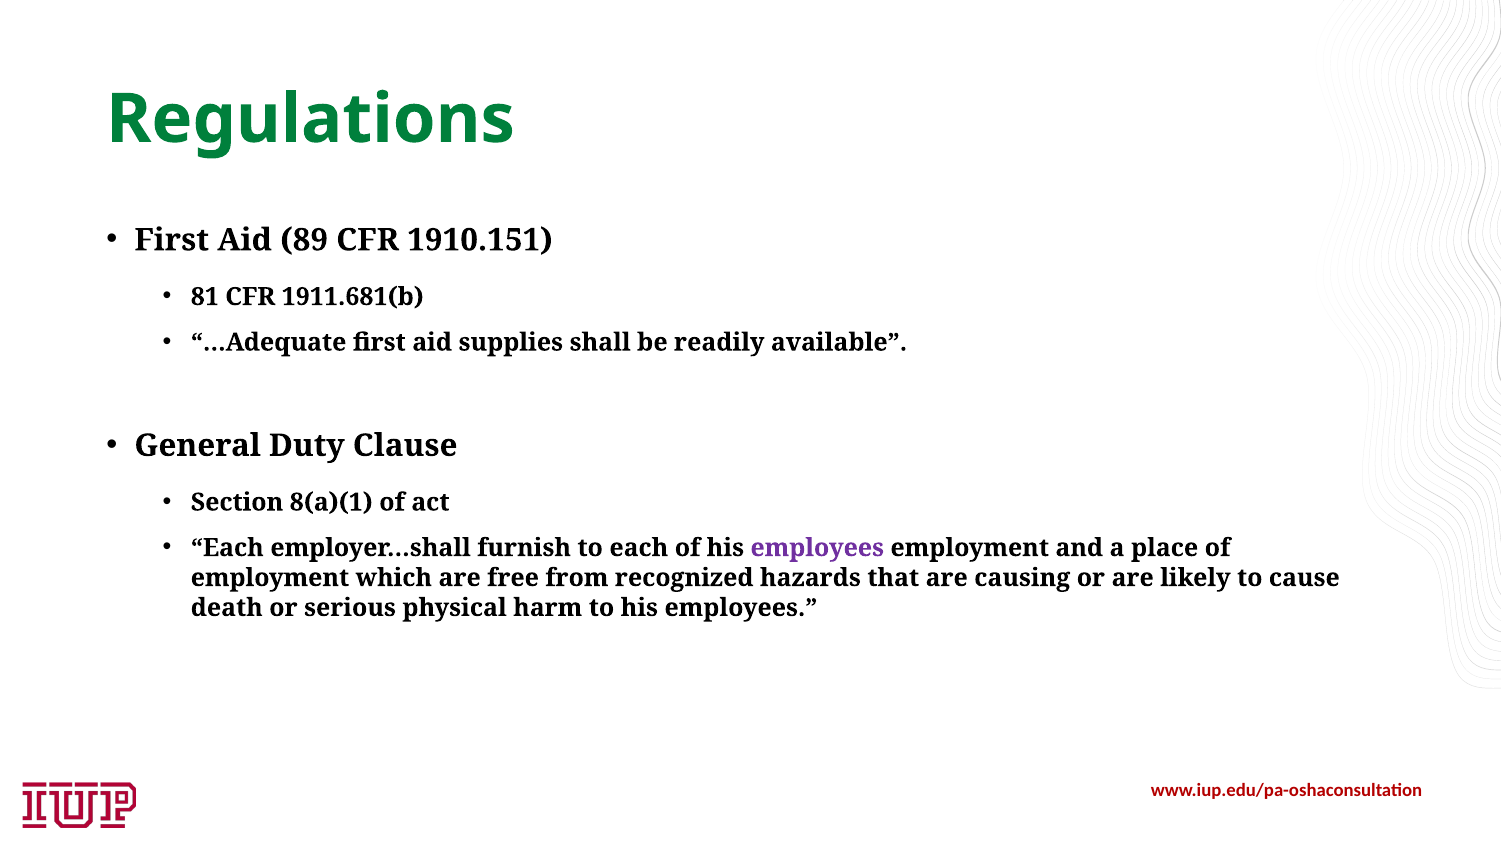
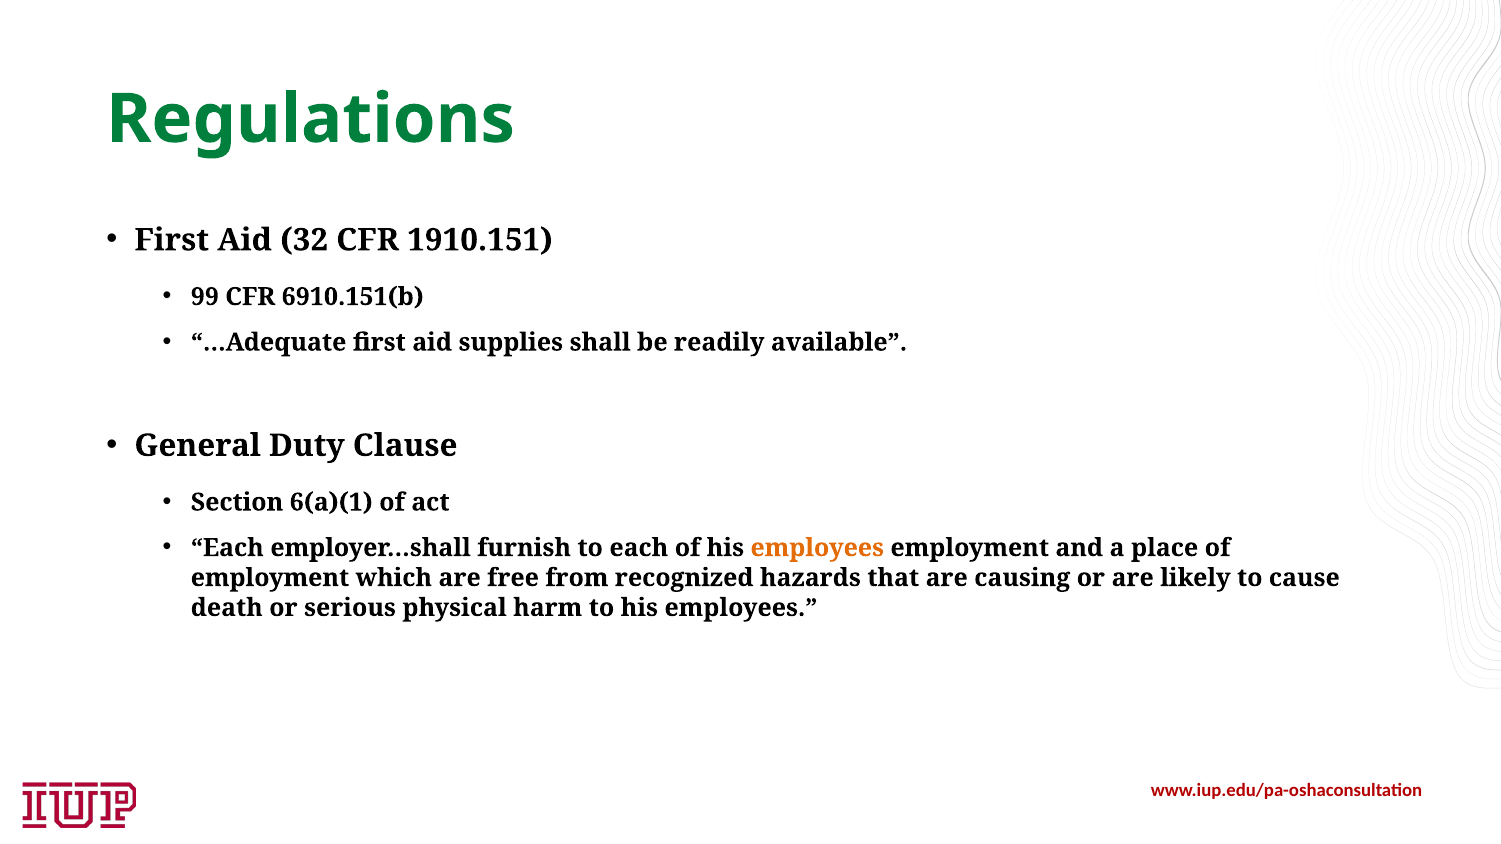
89: 89 -> 32
81: 81 -> 99
1911.681(b: 1911.681(b -> 6910.151(b
8(a)(1: 8(a)(1 -> 6(a)(1
employees at (817, 548) colour: purple -> orange
